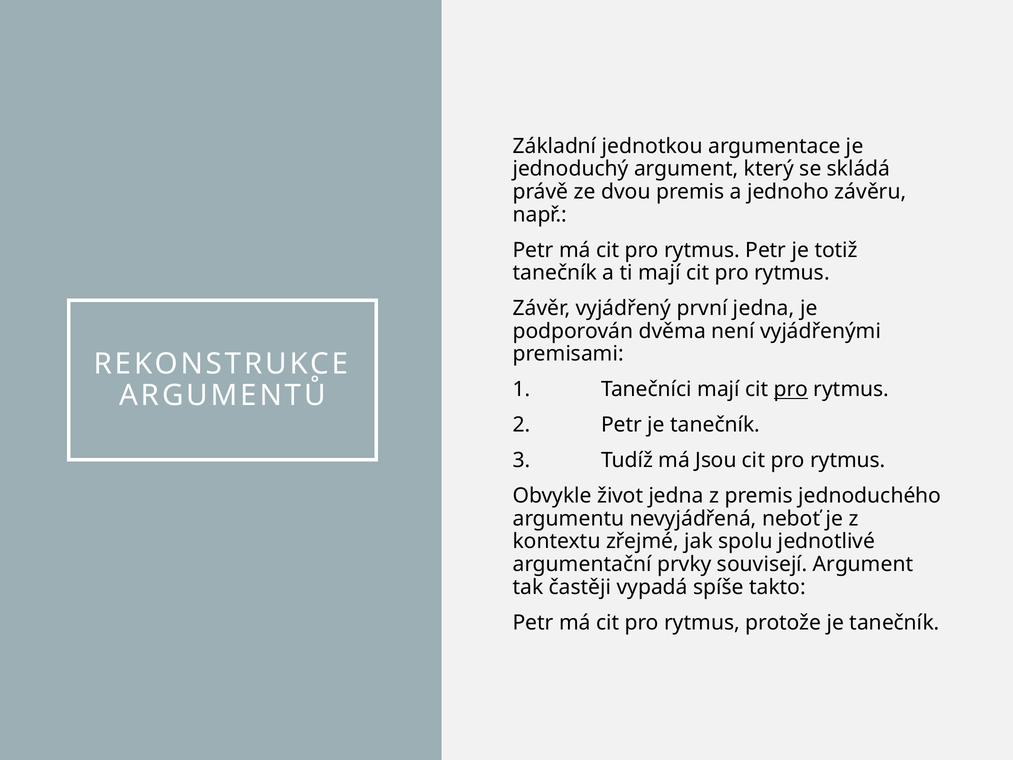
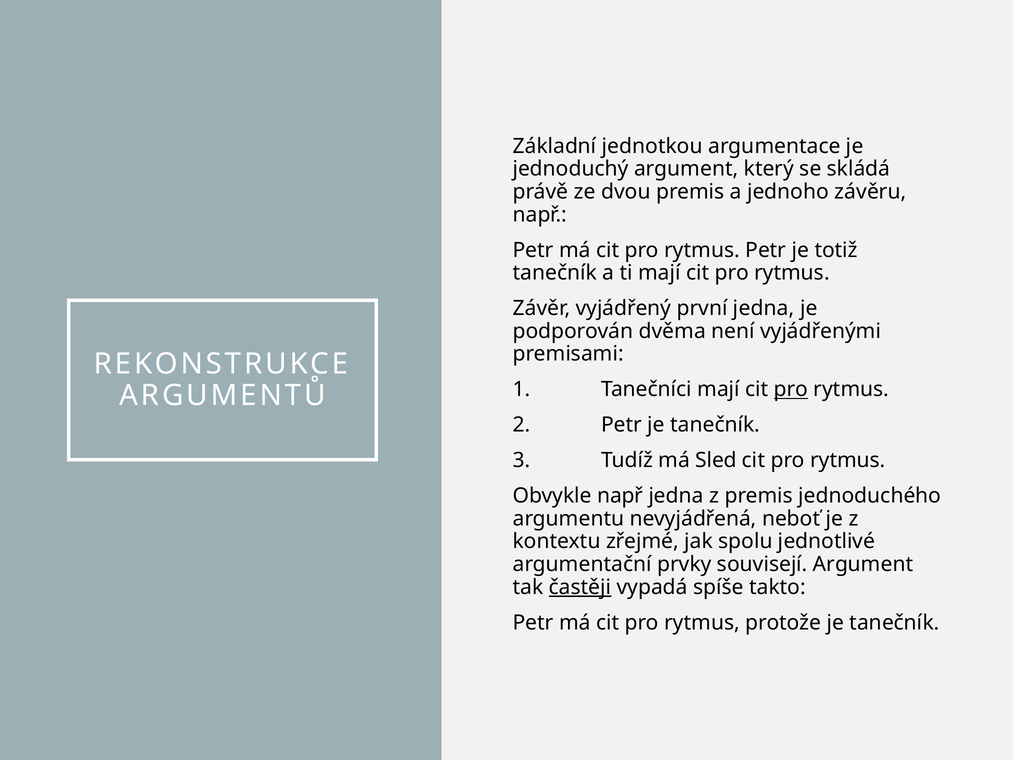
Jsou: Jsou -> Sled
Obvykle život: život -> např
častěji underline: none -> present
